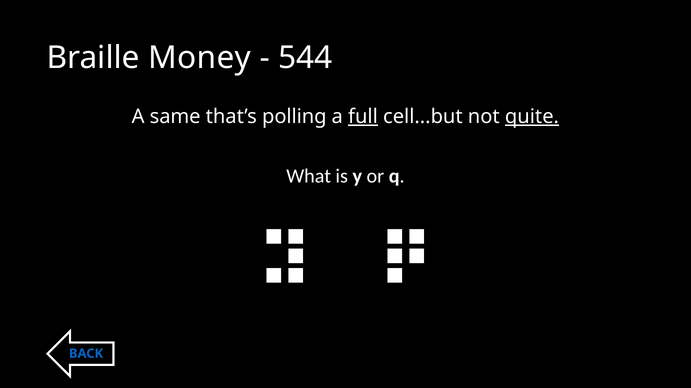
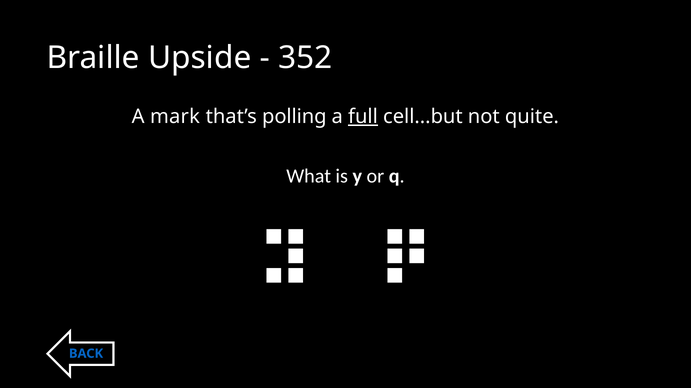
Money: Money -> Upside
544: 544 -> 352
same: same -> mark
quite underline: present -> none
